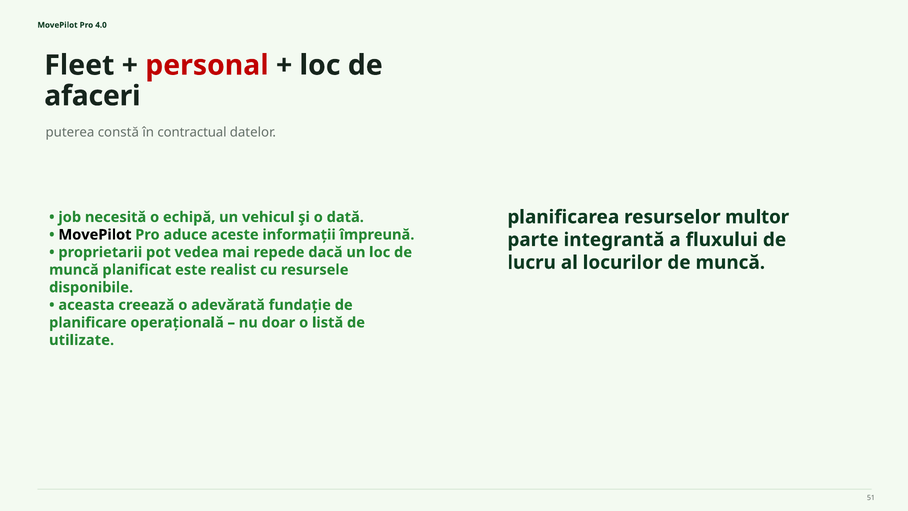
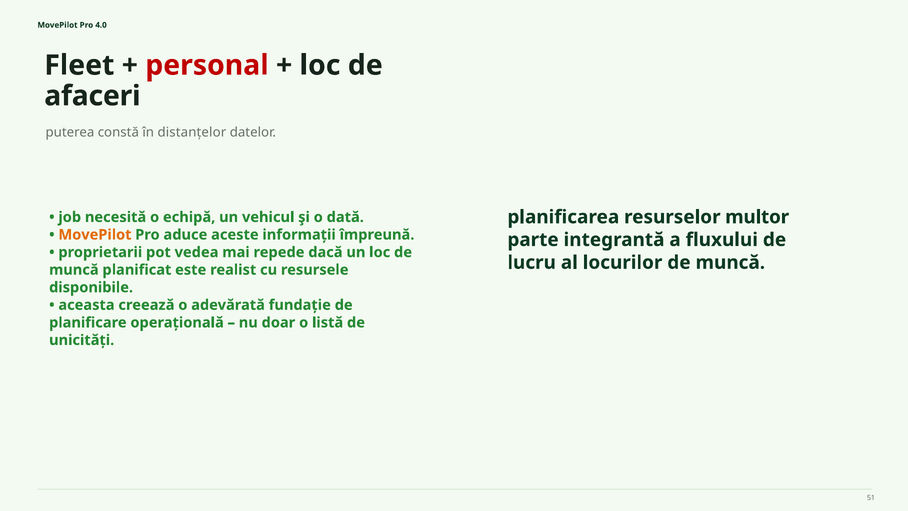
contractual: contractual -> distanțelor
MovePilot at (95, 235) colour: black -> orange
utilizate: utilizate -> unicități
